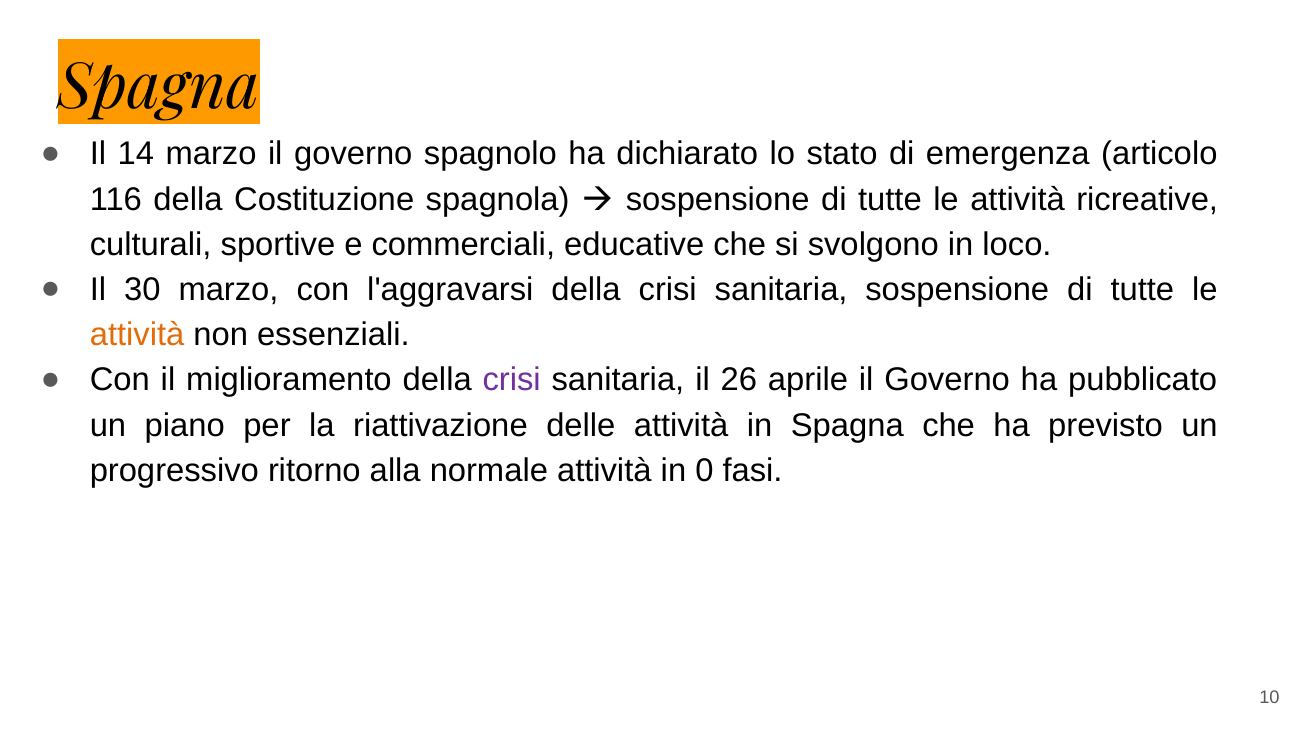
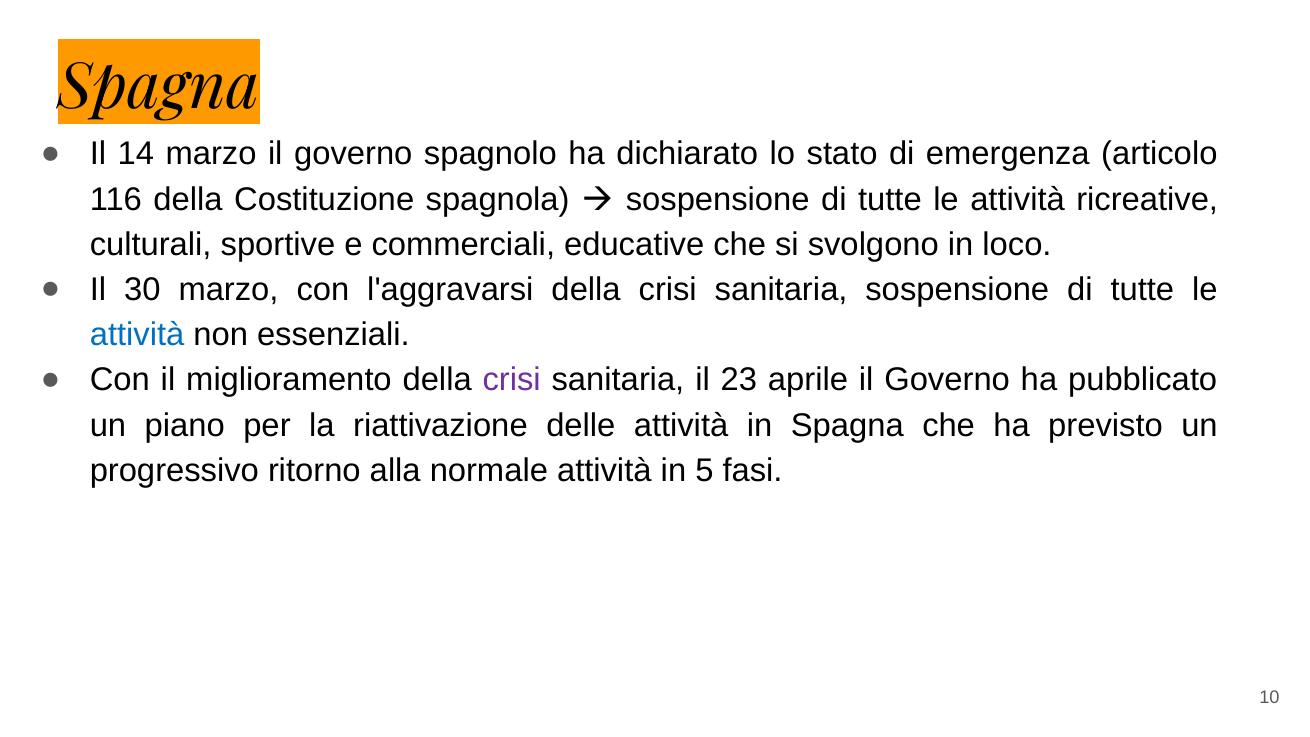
attività at (137, 335) colour: orange -> blue
26: 26 -> 23
0: 0 -> 5
